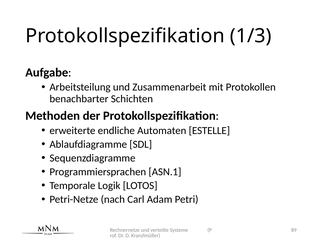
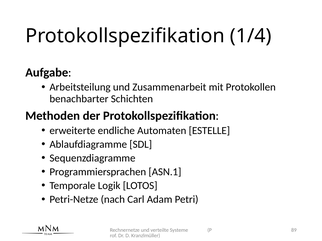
1/3: 1/3 -> 1/4
